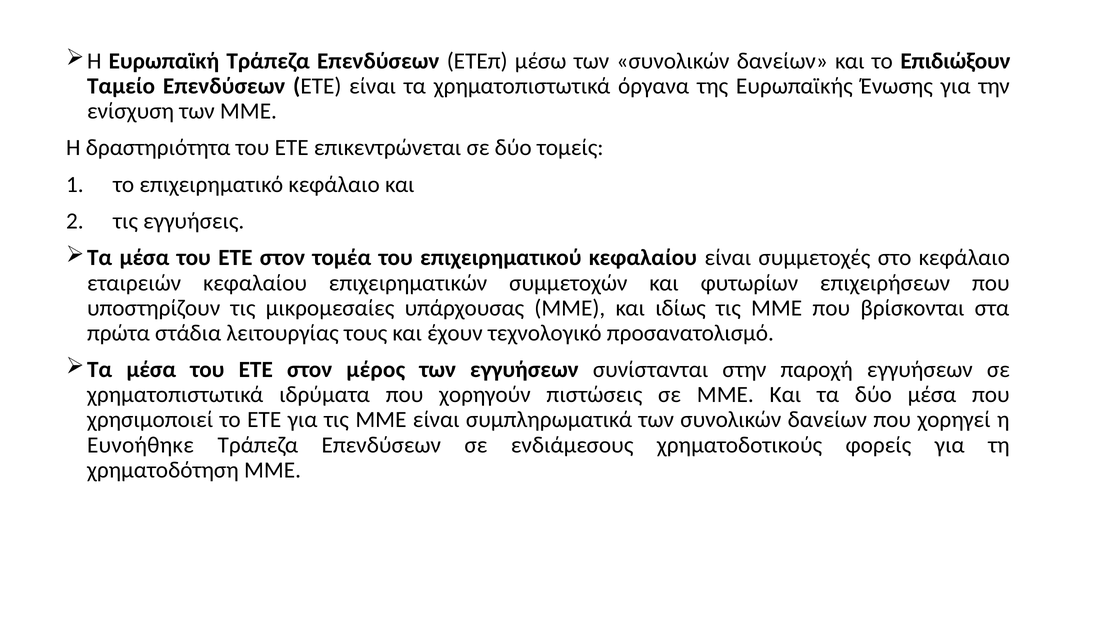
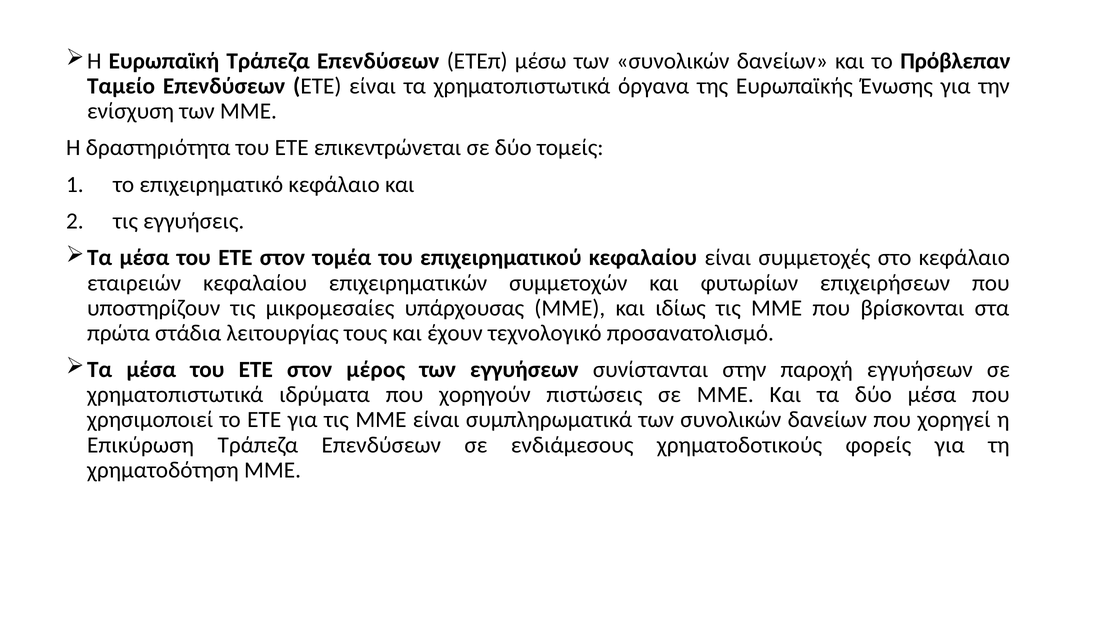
Επιδιώξουν: Επιδιώξουν -> Πρόβλεπαν
Ευνοήθηκε: Ευνοήθηκε -> Επικύρωση
